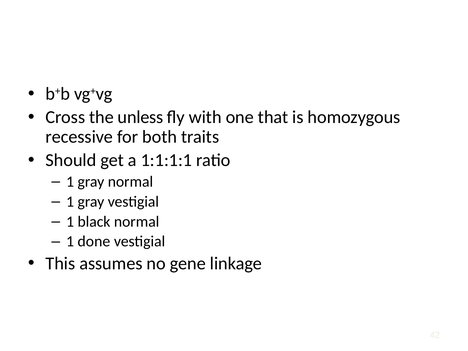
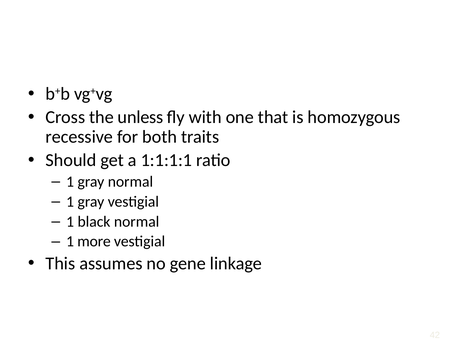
done: done -> more
